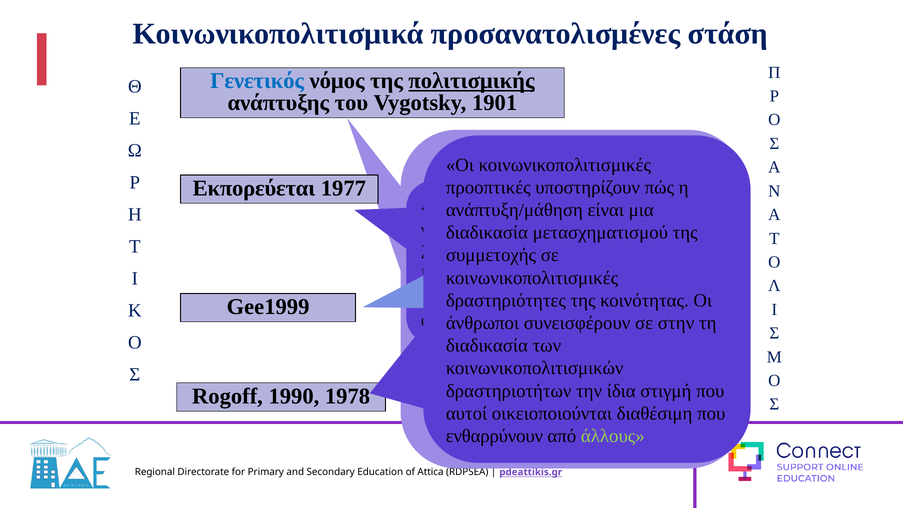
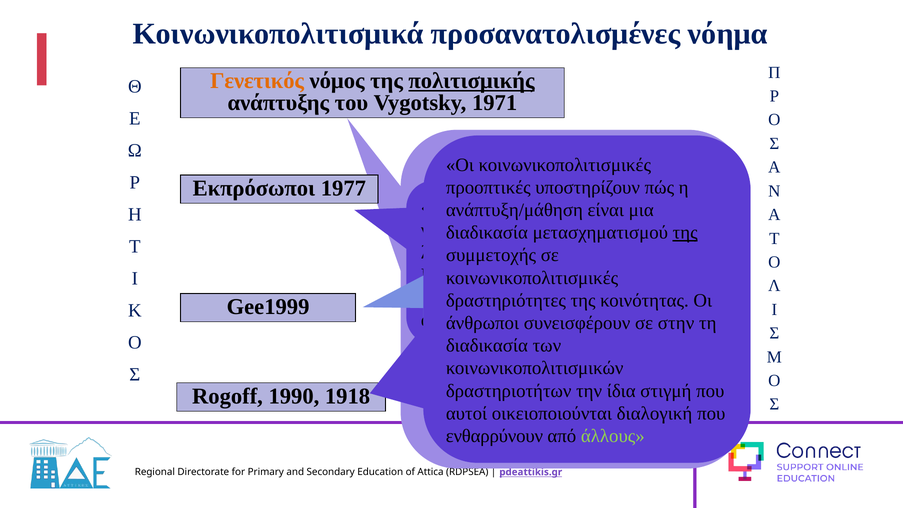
προσανατολισμένες στάση: στάση -> νόημα
Γενετικός colour: blue -> orange
1901: 1901 -> 1971
Εκπορεύεται: Εκπορεύεται -> Εκπρόσωποι
της at (685, 233) underline: none -> present
1978: 1978 -> 1918
διαθέσιμη: διαθέσιμη -> διαλογική
